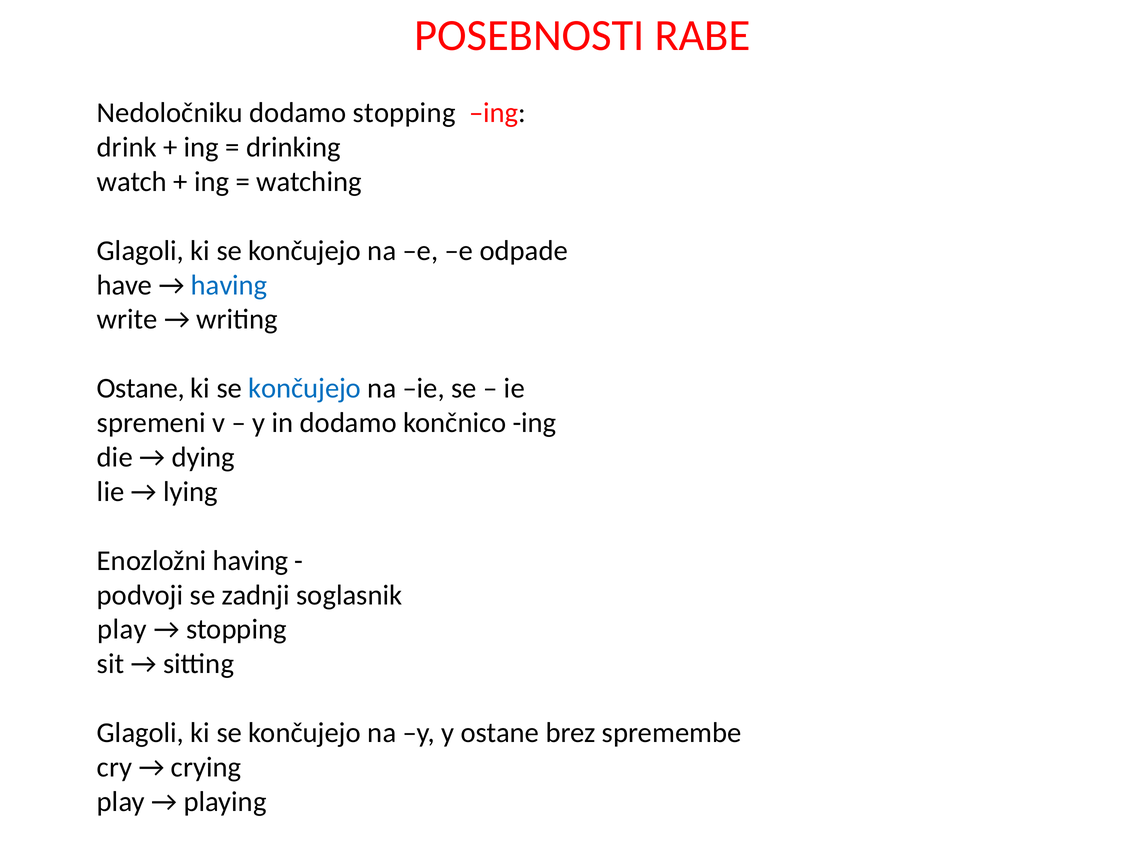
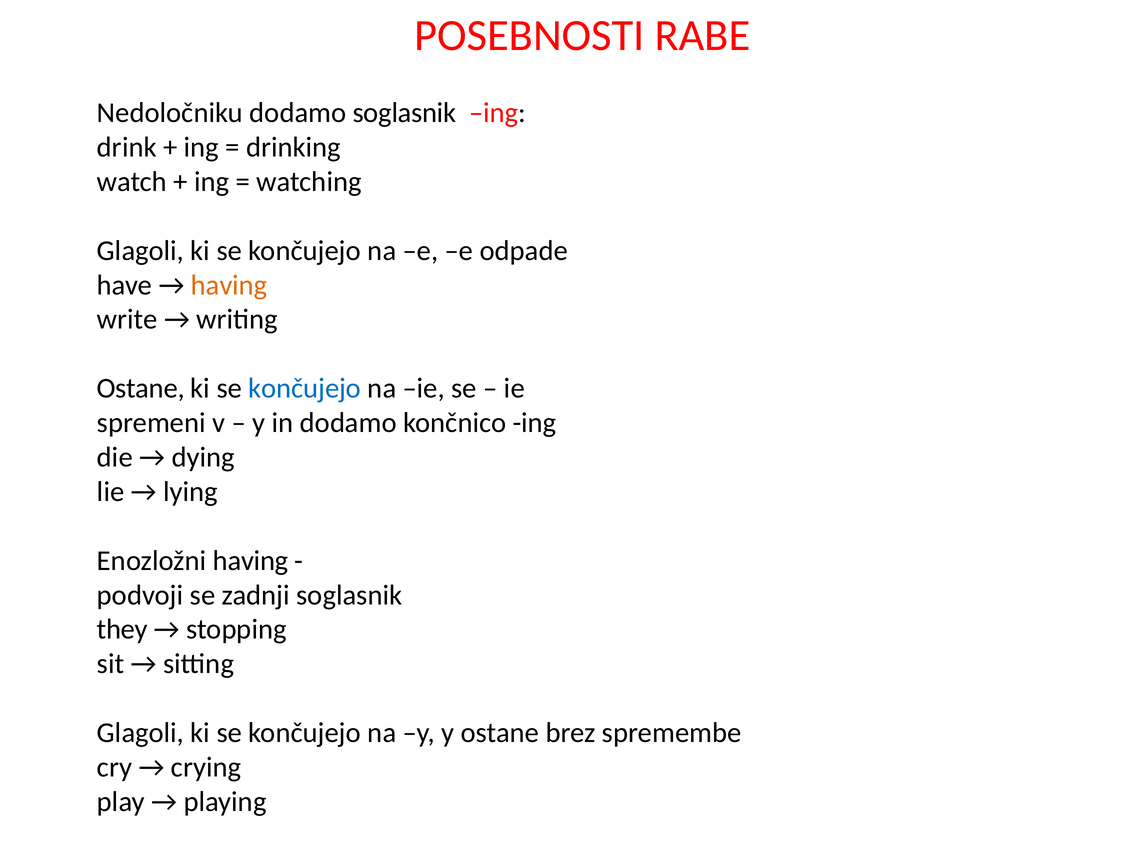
dodamo stopping: stopping -> soglasnik
having at (229, 285) colour: blue -> orange
play at (122, 629): play -> they
